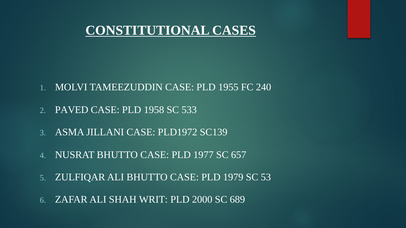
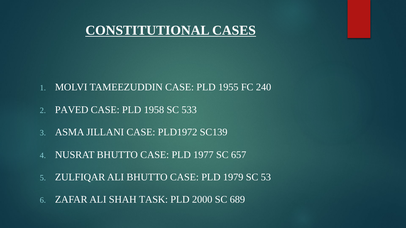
WRIT: WRIT -> TASK
